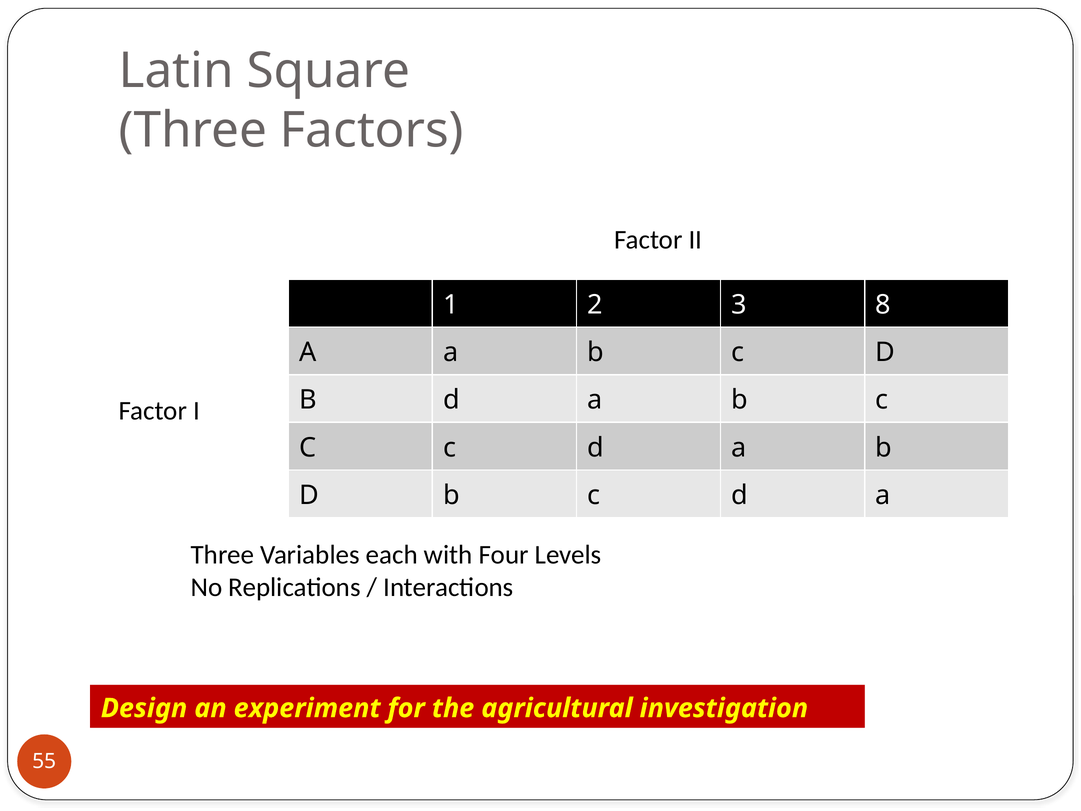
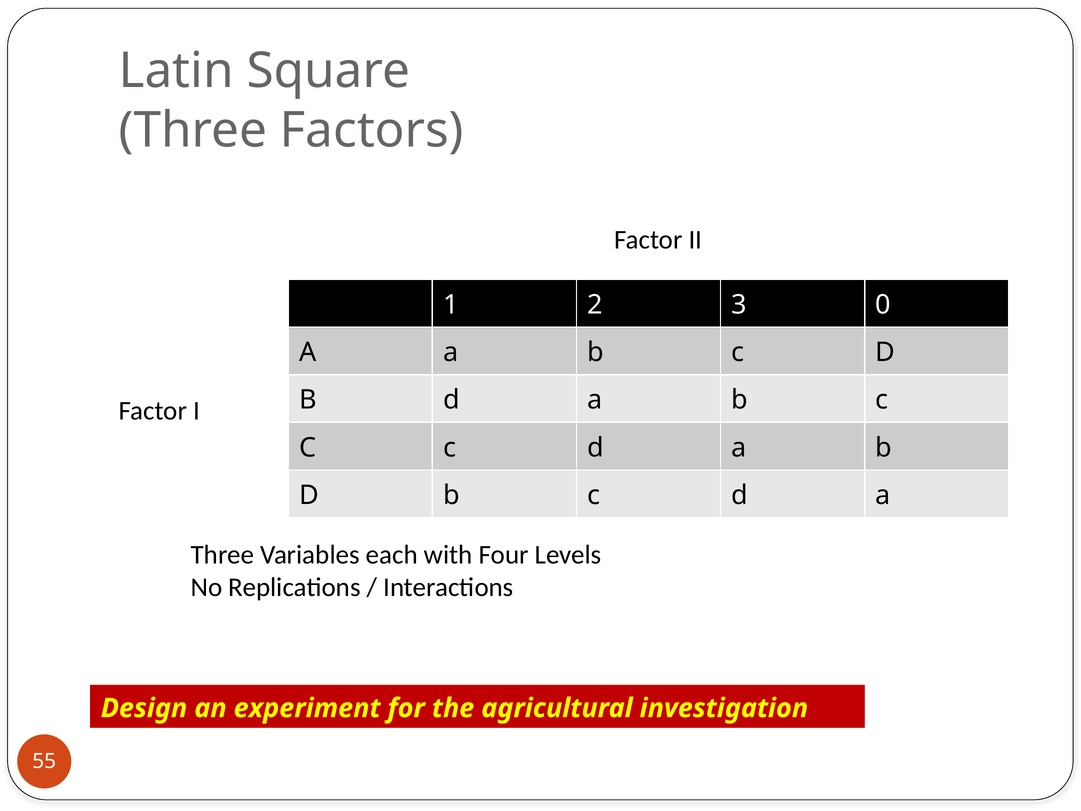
8: 8 -> 0
